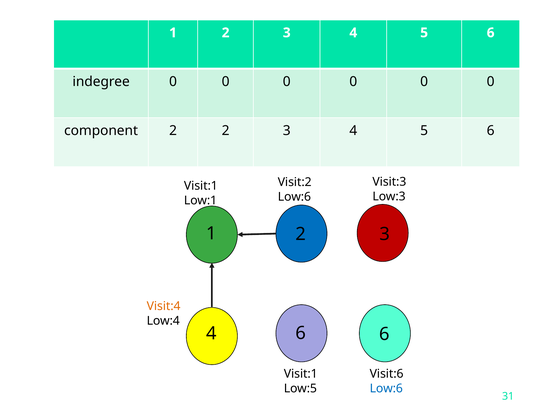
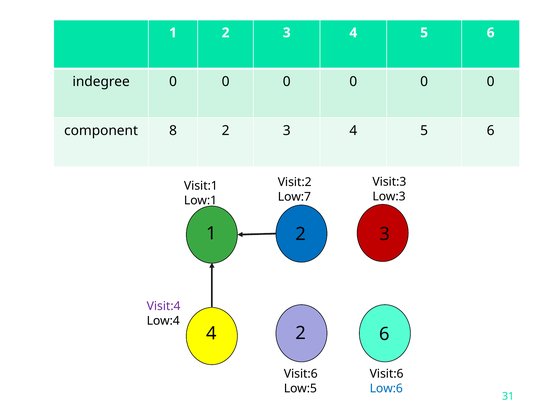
component 2: 2 -> 8
Low:6 at (294, 196): Low:6 -> Low:7
Visit:4 colour: orange -> purple
4 6: 6 -> 2
Visit:1 at (301, 373): Visit:1 -> Visit:6
